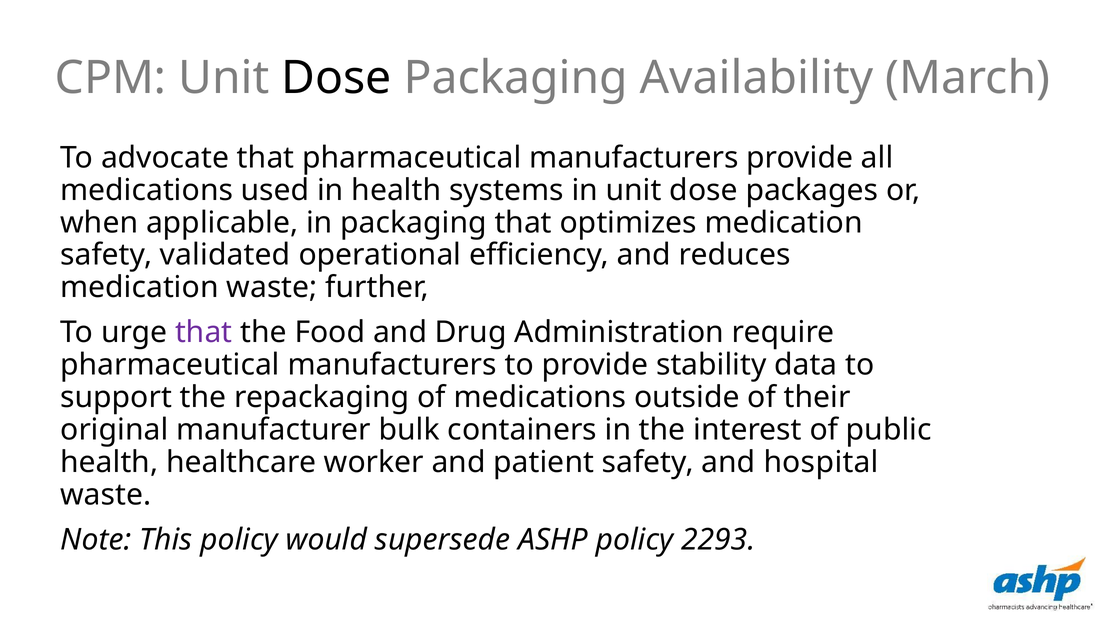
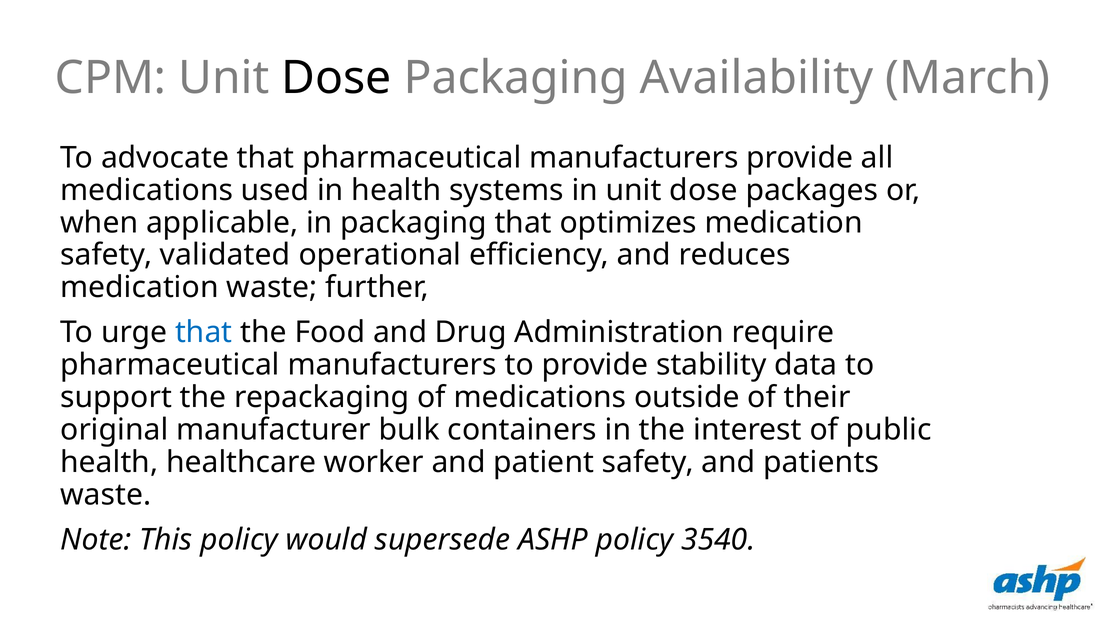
that at (204, 333) colour: purple -> blue
hospital: hospital -> patients
2293: 2293 -> 3540
